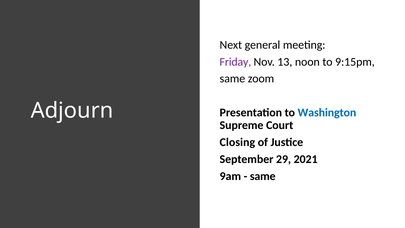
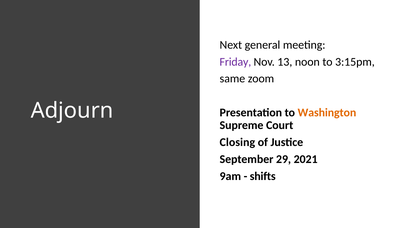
9:15pm: 9:15pm -> 3:15pm
Washington colour: blue -> orange
same at (263, 176): same -> shifts
